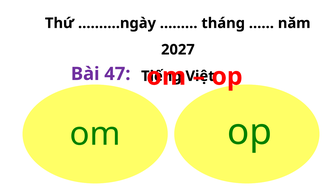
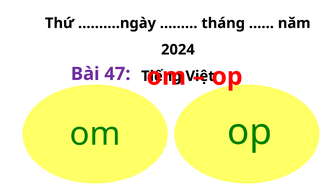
2027: 2027 -> 2024
